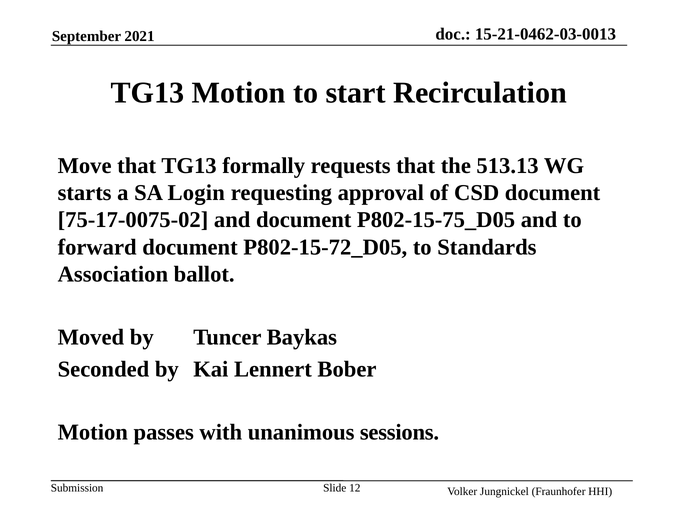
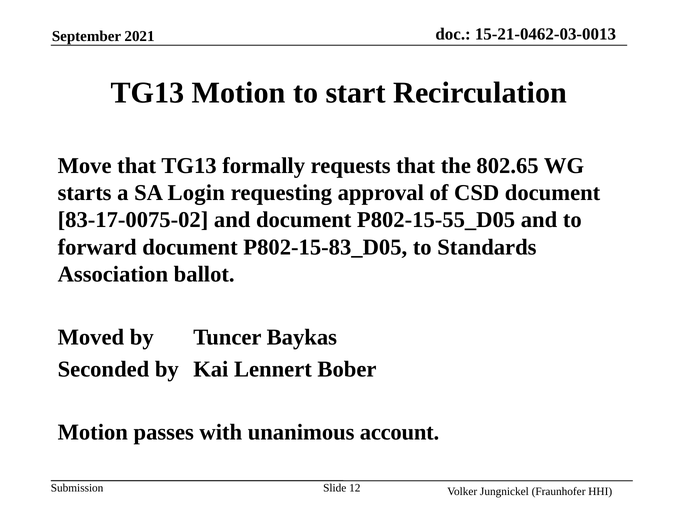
513.13: 513.13 -> 802.65
75-17-0075-02: 75-17-0075-02 -> 83-17-0075-02
P802-15-75_D05: P802-15-75_D05 -> P802-15-55_D05
P802-15-72_D05: P802-15-72_D05 -> P802-15-83_D05
sessions: sessions -> account
